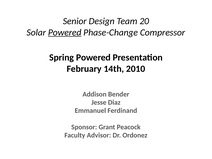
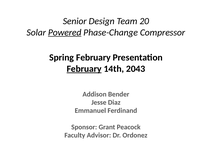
Spring Powered: Powered -> February
February at (84, 69) underline: none -> present
2010: 2010 -> 2043
